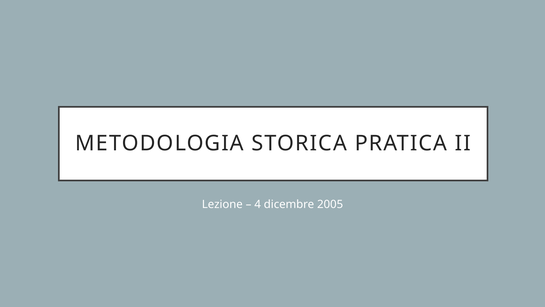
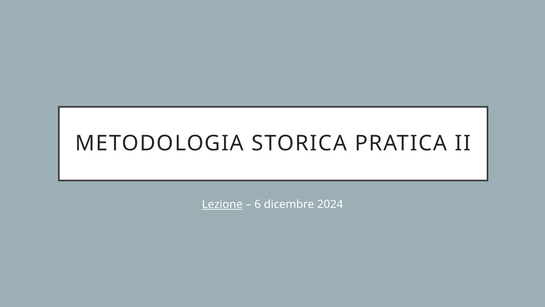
Lezione underline: none -> present
4: 4 -> 6
2005: 2005 -> 2024
